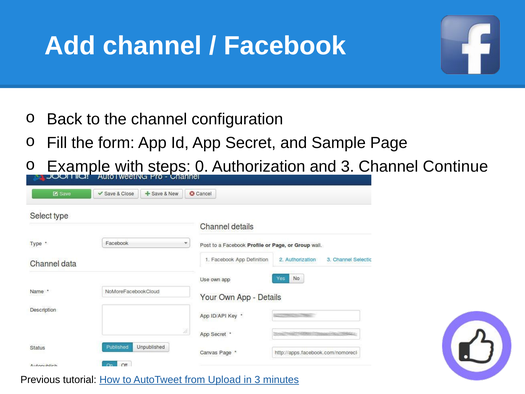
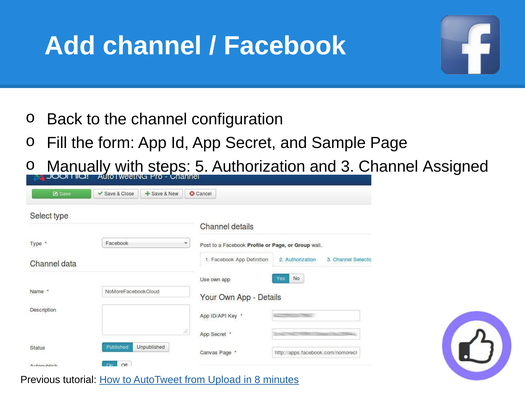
Example: Example -> Manually
0: 0 -> 5
Continue: Continue -> Assigned
in 3: 3 -> 8
